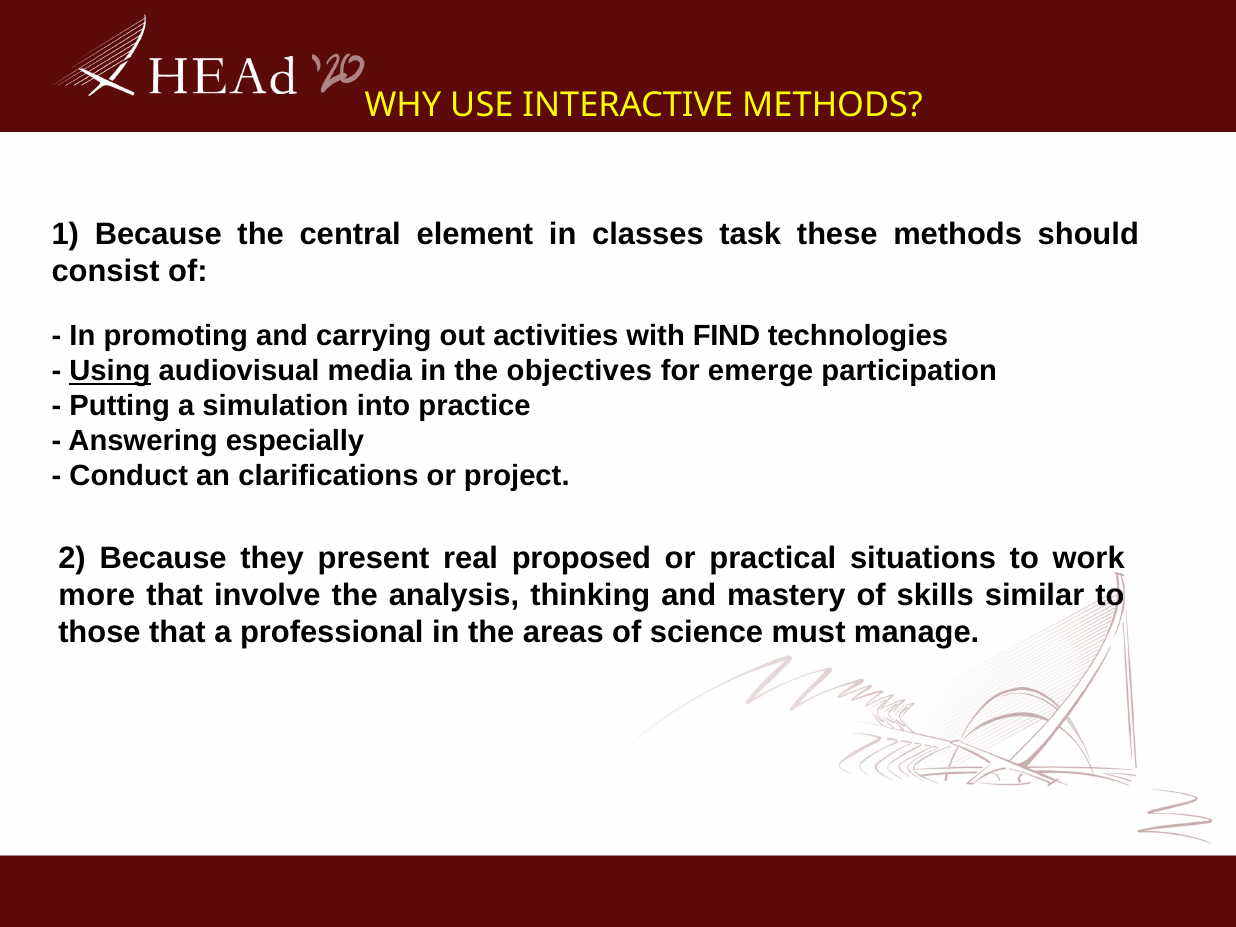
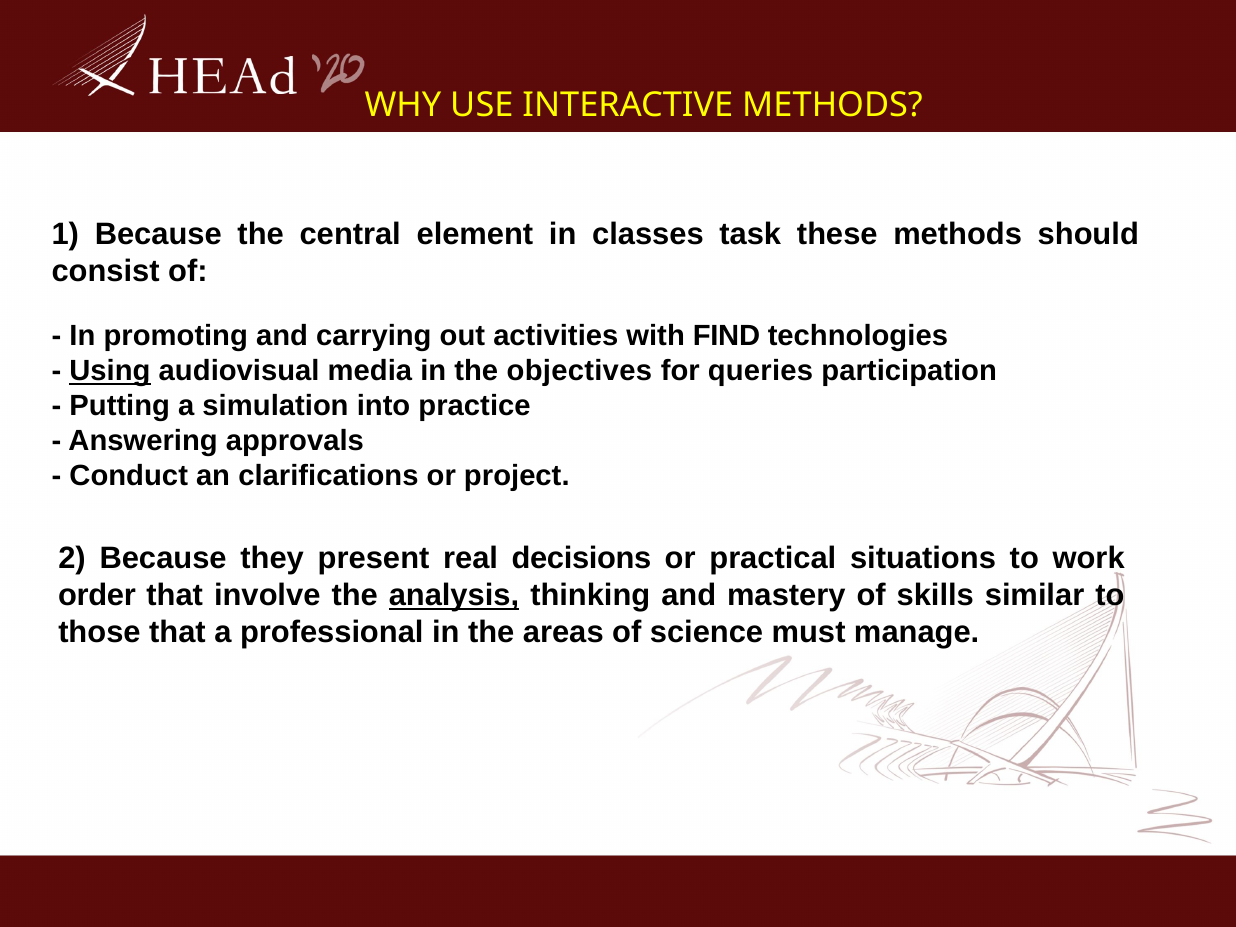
emerge: emerge -> queries
especially: especially -> approvals
proposed: proposed -> decisions
more: more -> order
analysis underline: none -> present
